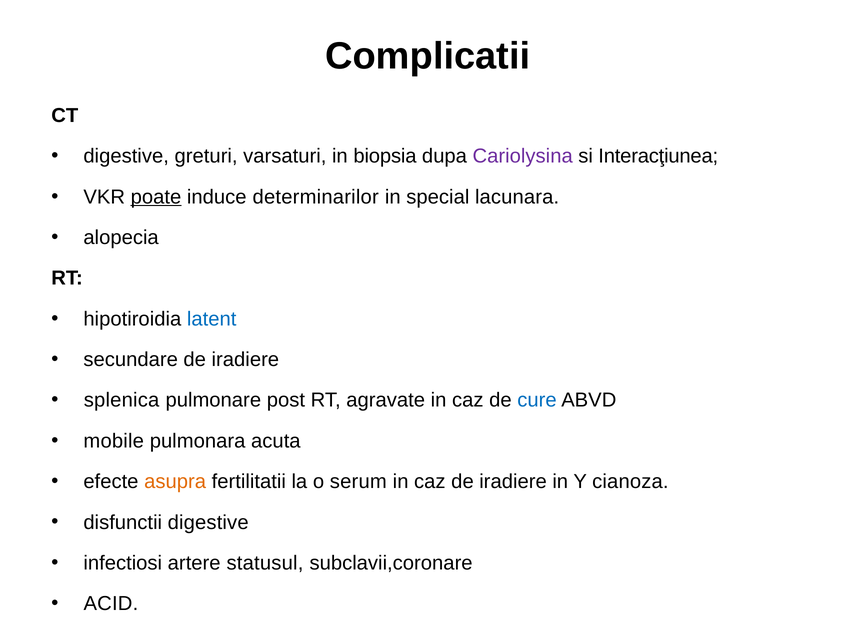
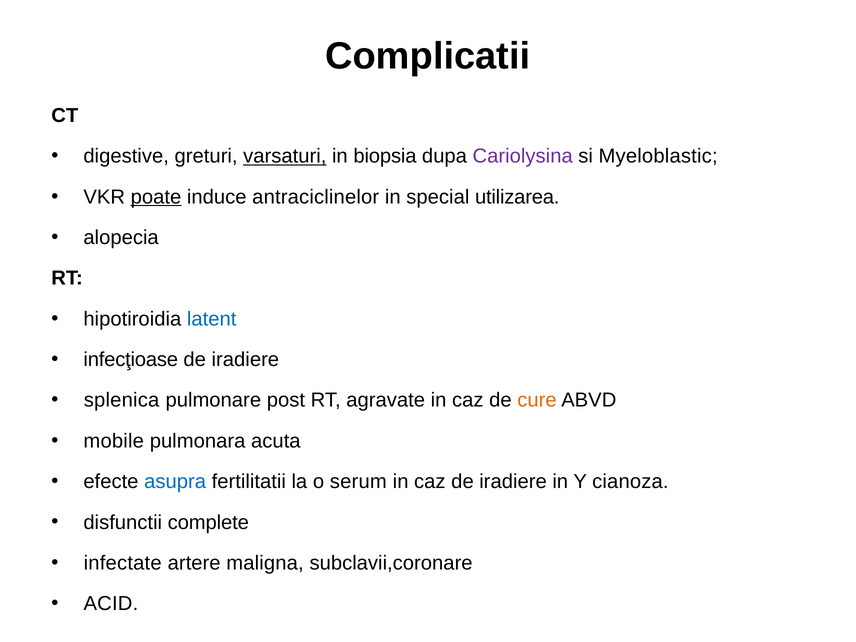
varsaturi underline: none -> present
Interacţiunea: Interacţiunea -> Myeloblastic
determinarilor: determinarilor -> antraciclinelor
lacunara: lacunara -> utilizarea
secundare: secundare -> infecţioase
cure colour: blue -> orange
asupra colour: orange -> blue
disfunctii digestive: digestive -> complete
infectiosi: infectiosi -> infectate
statusul: statusul -> maligna
